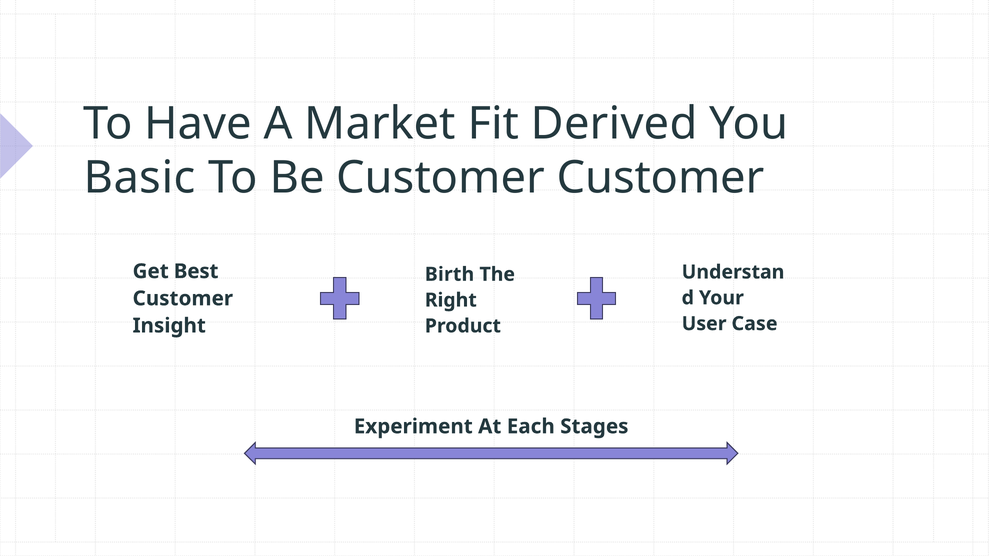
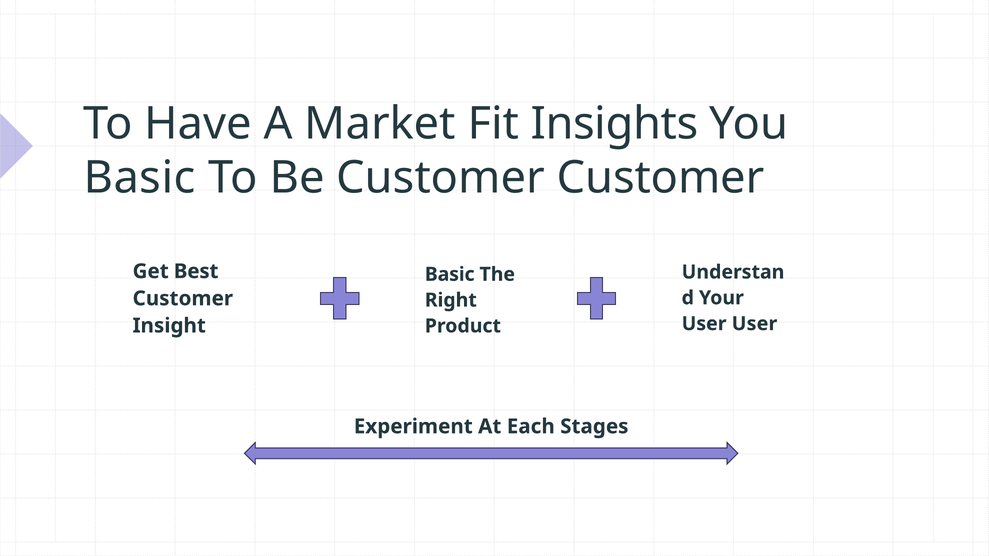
Derived: Derived -> Insights
Birth at (450, 275): Birth -> Basic
User Case: Case -> User
